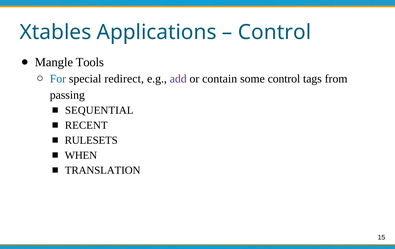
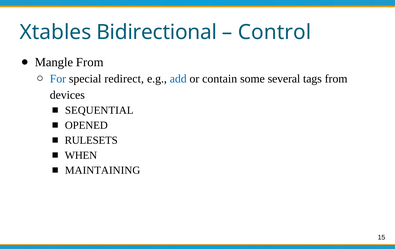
Applications: Applications -> Bidirectional
Mangle Tools: Tools -> From
add colour: purple -> blue
some control: control -> several
passing: passing -> devices
RECENT: RECENT -> OPENED
TRANSLATION: TRANSLATION -> MAINTAINING
